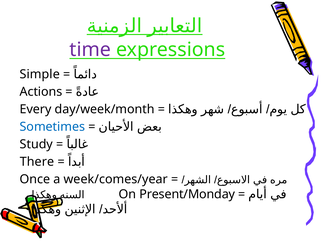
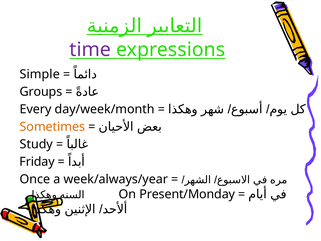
Actions: Actions -> Groups
Sometimes colour: blue -> orange
There: There -> Friday
week/comes/year: week/comes/year -> week/always/year
